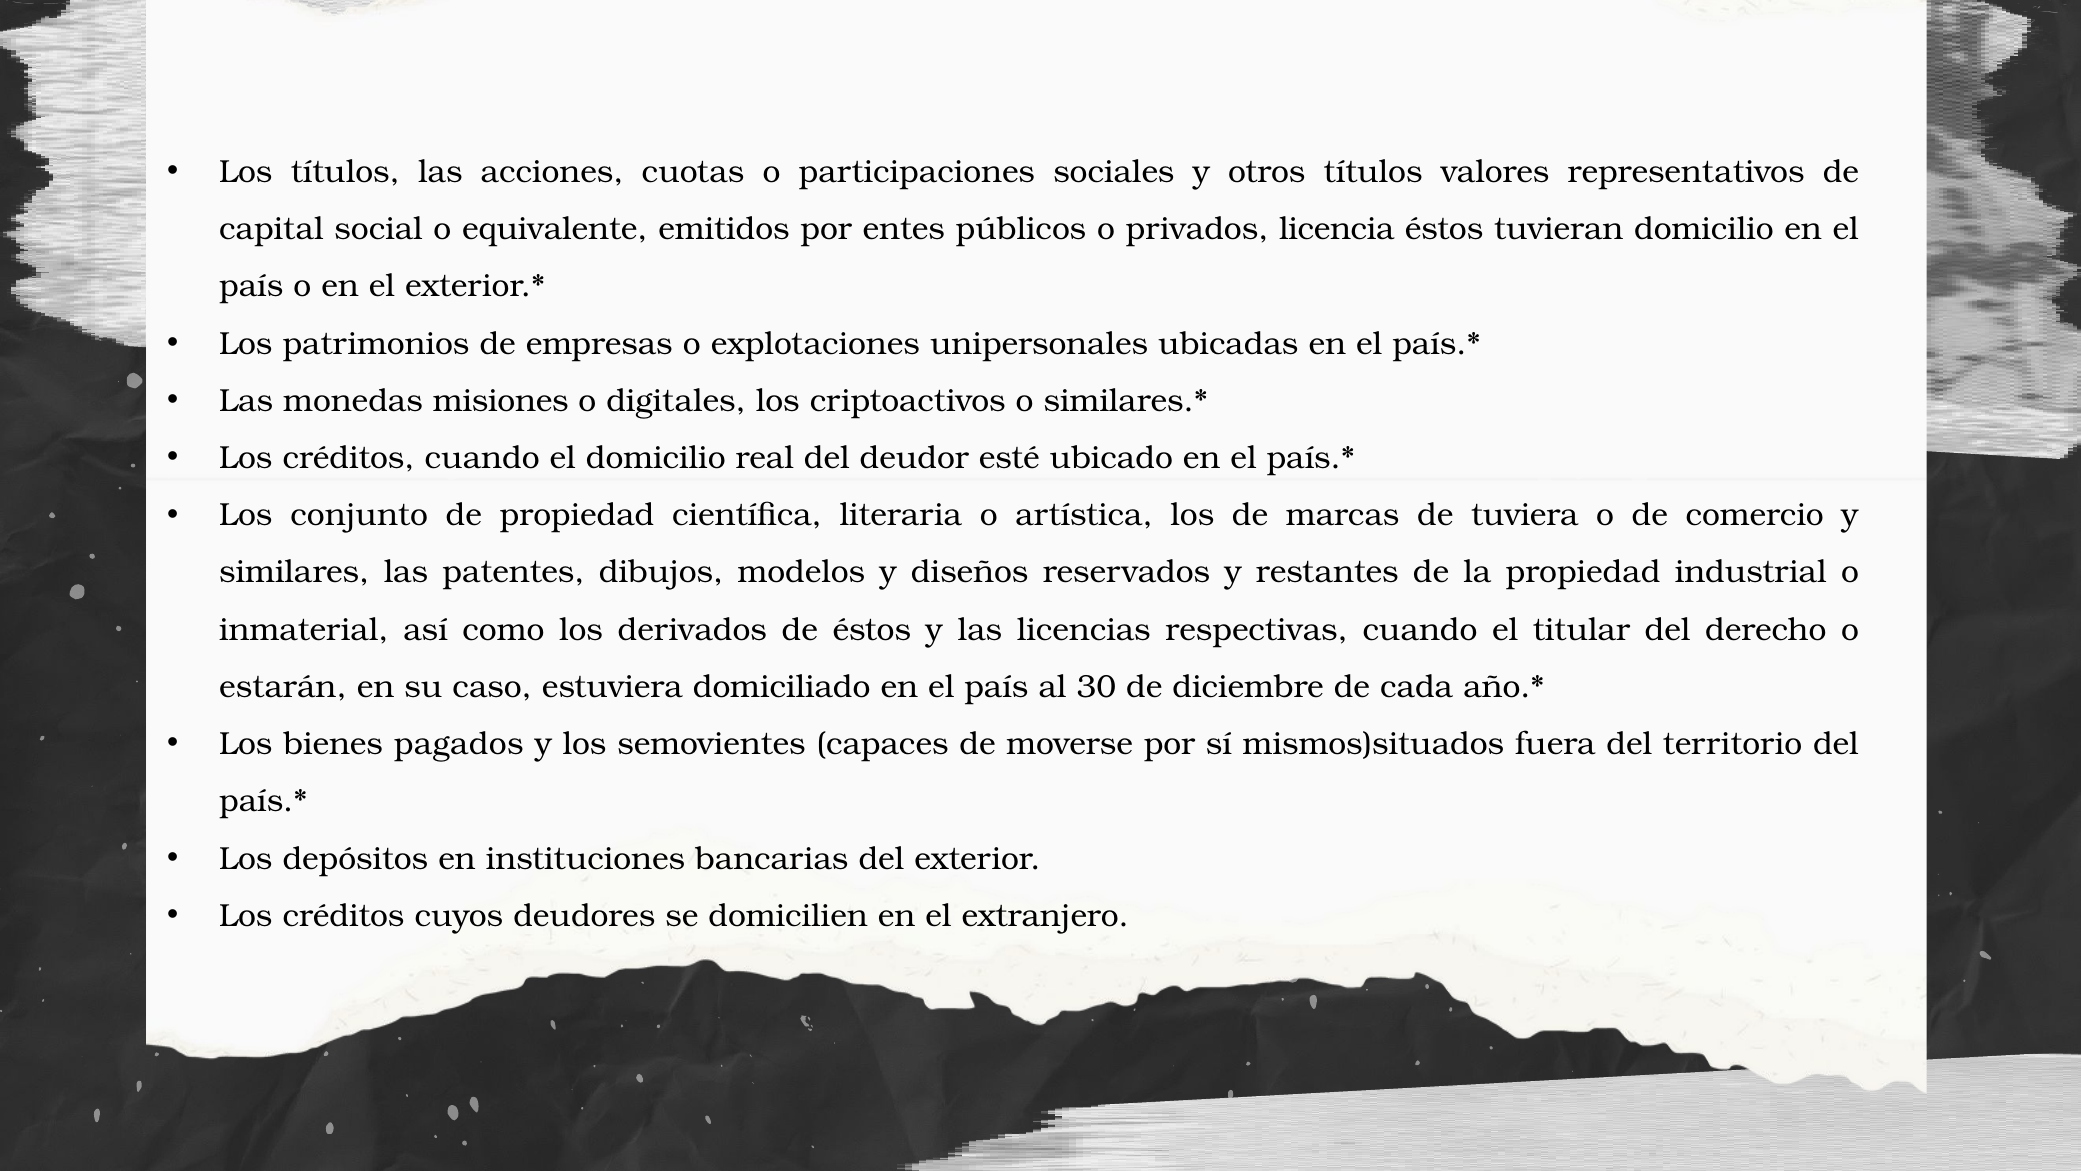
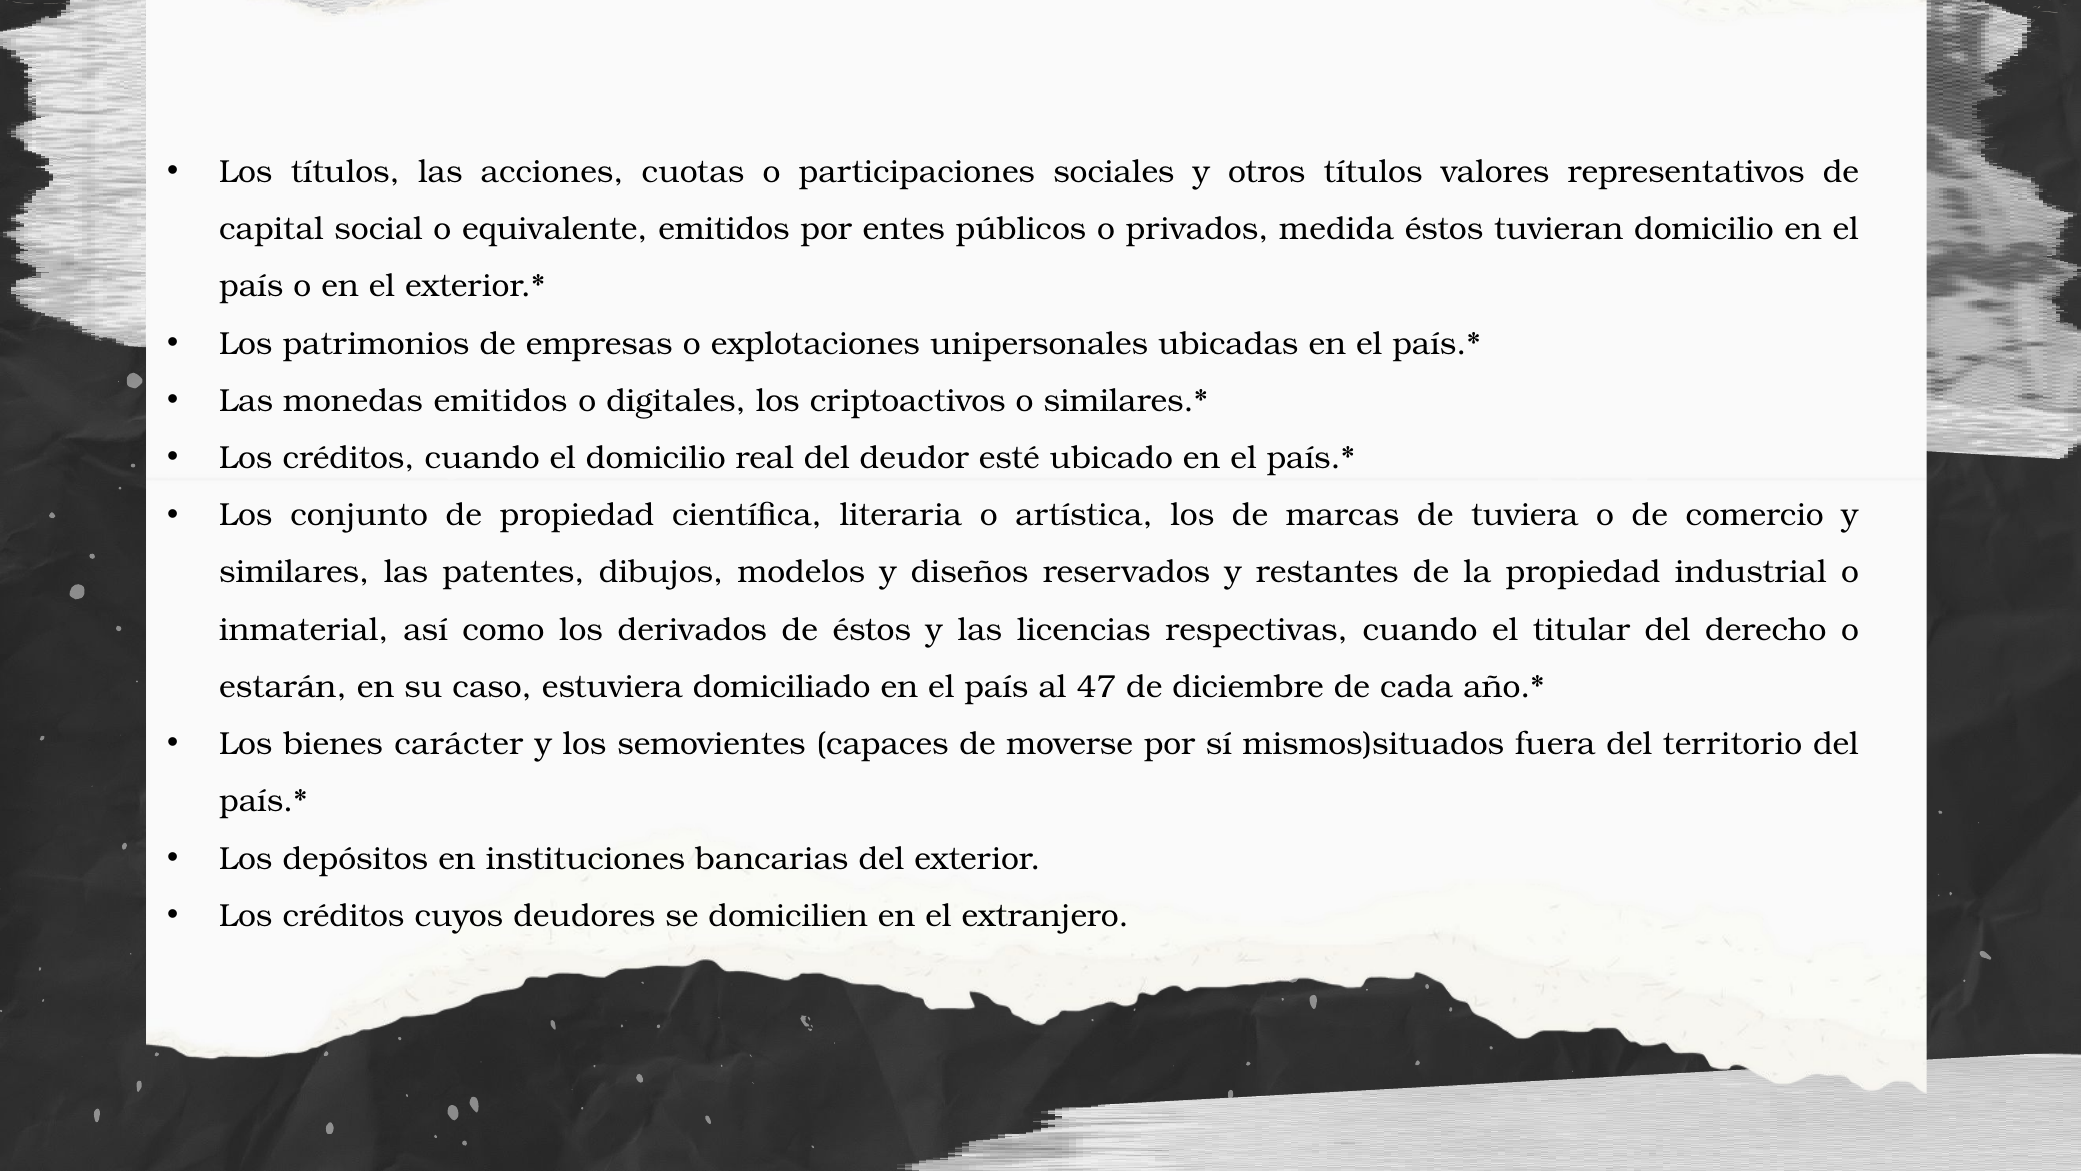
licencia: licencia -> medida
monedas misiones: misiones -> emitidos
30: 30 -> 47
pagados: pagados -> carácter
